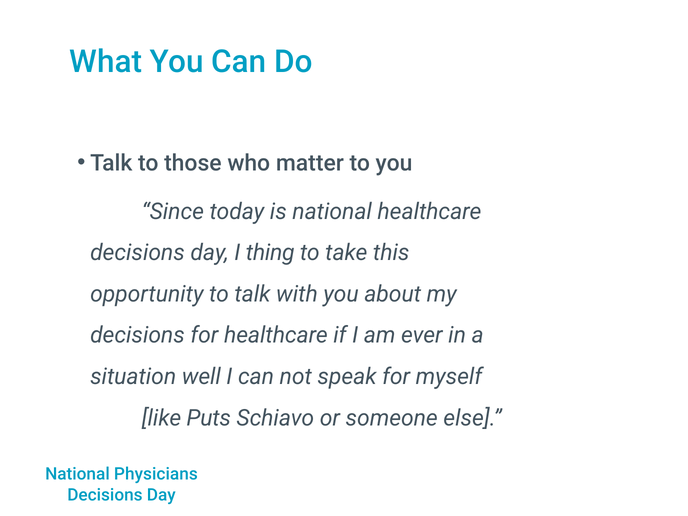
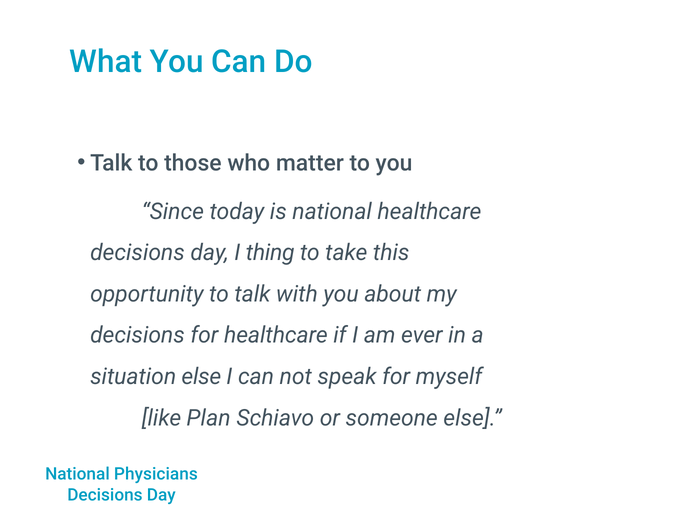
situation well: well -> else
Puts: Puts -> Plan
